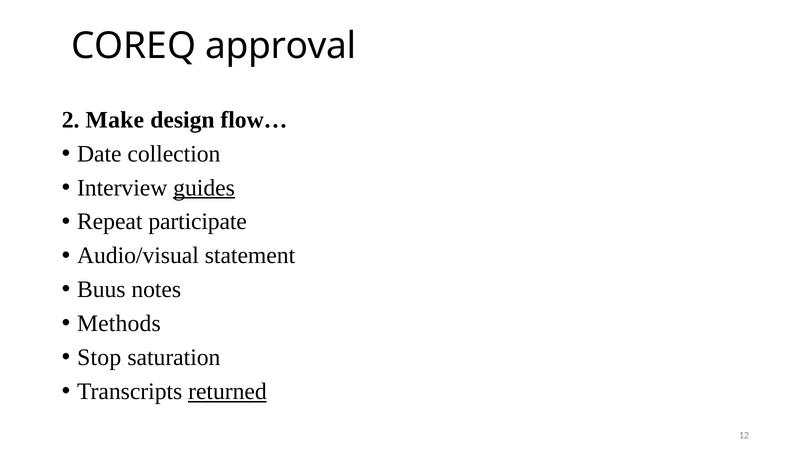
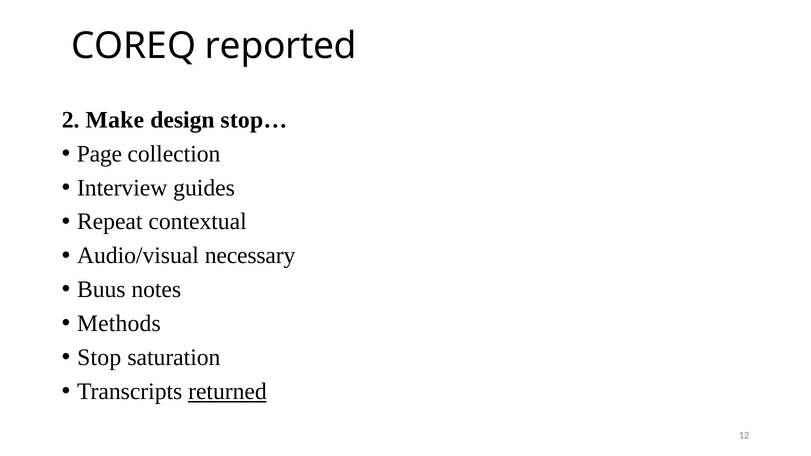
approval: approval -> reported
flow…: flow… -> stop…
Date: Date -> Page
guides underline: present -> none
participate: participate -> contextual
statement: statement -> necessary
